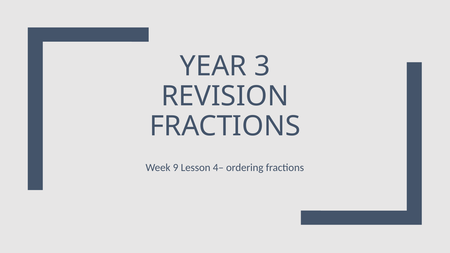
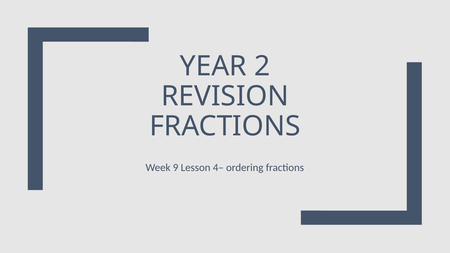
3: 3 -> 2
